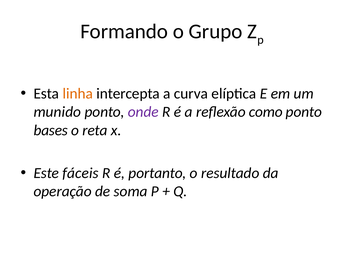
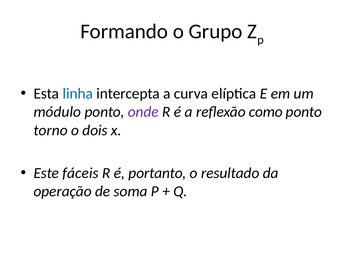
linha colour: orange -> blue
munido: munido -> módulo
bases: bases -> torno
reta: reta -> dois
